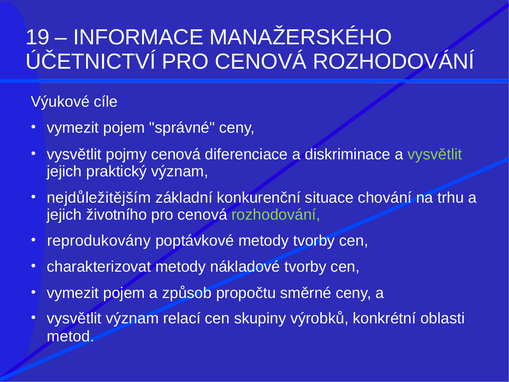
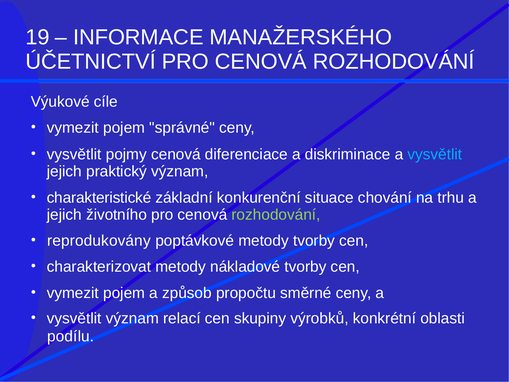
vysvětlit at (435, 154) colour: light green -> light blue
nejdůležitějším: nejdůležitějším -> charakteristické
metod: metod -> podílu
